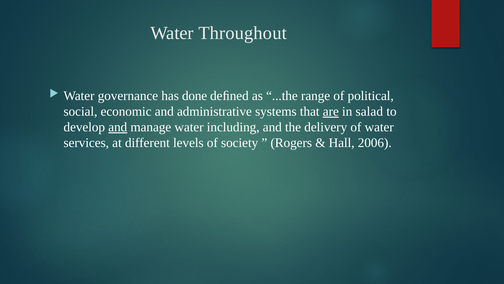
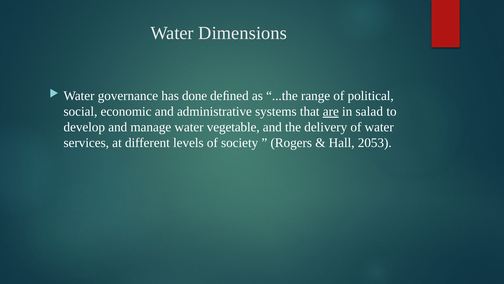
Throughout: Throughout -> Dimensions
and at (118, 127) underline: present -> none
including: including -> vegetable
2006: 2006 -> 2053
